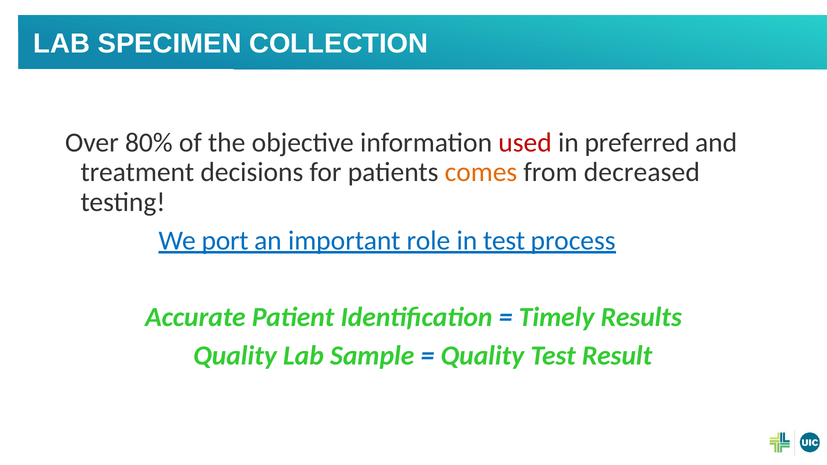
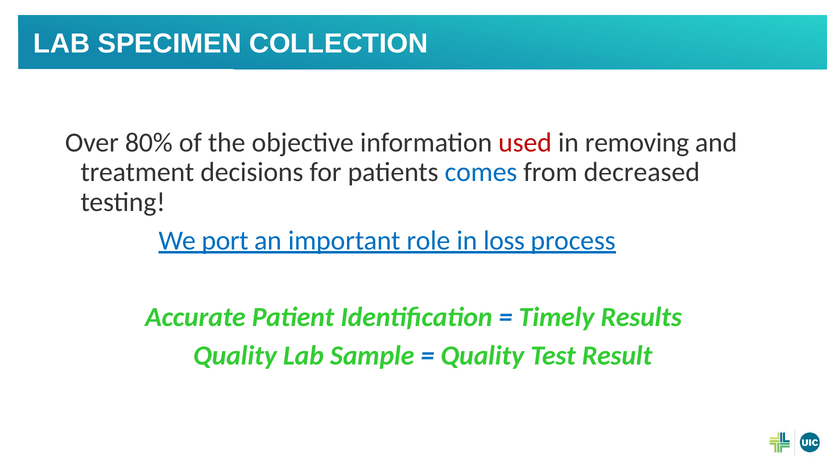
preferred: preferred -> removing
comes colour: orange -> blue
in test: test -> loss
